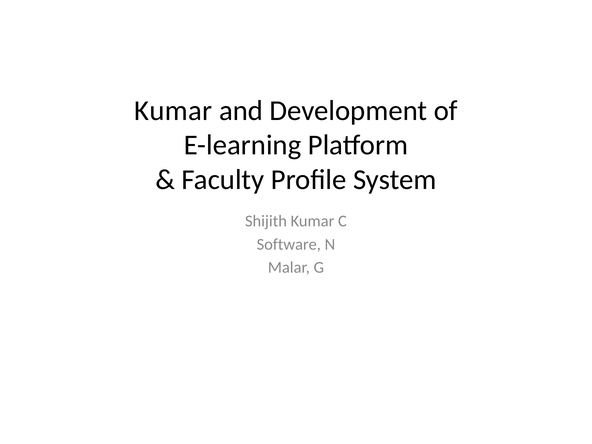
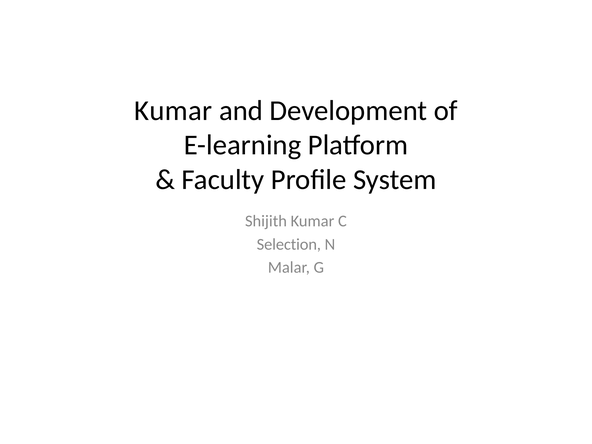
Software: Software -> Selection
